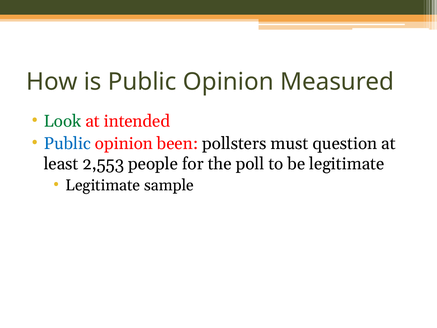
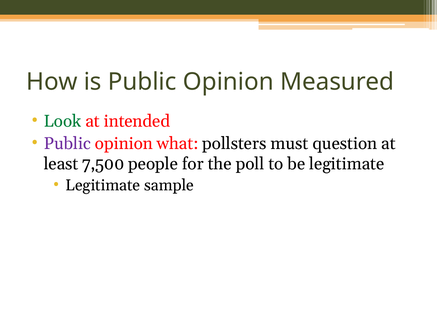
Public at (67, 143) colour: blue -> purple
been: been -> what
2,553: 2,553 -> 7,500
